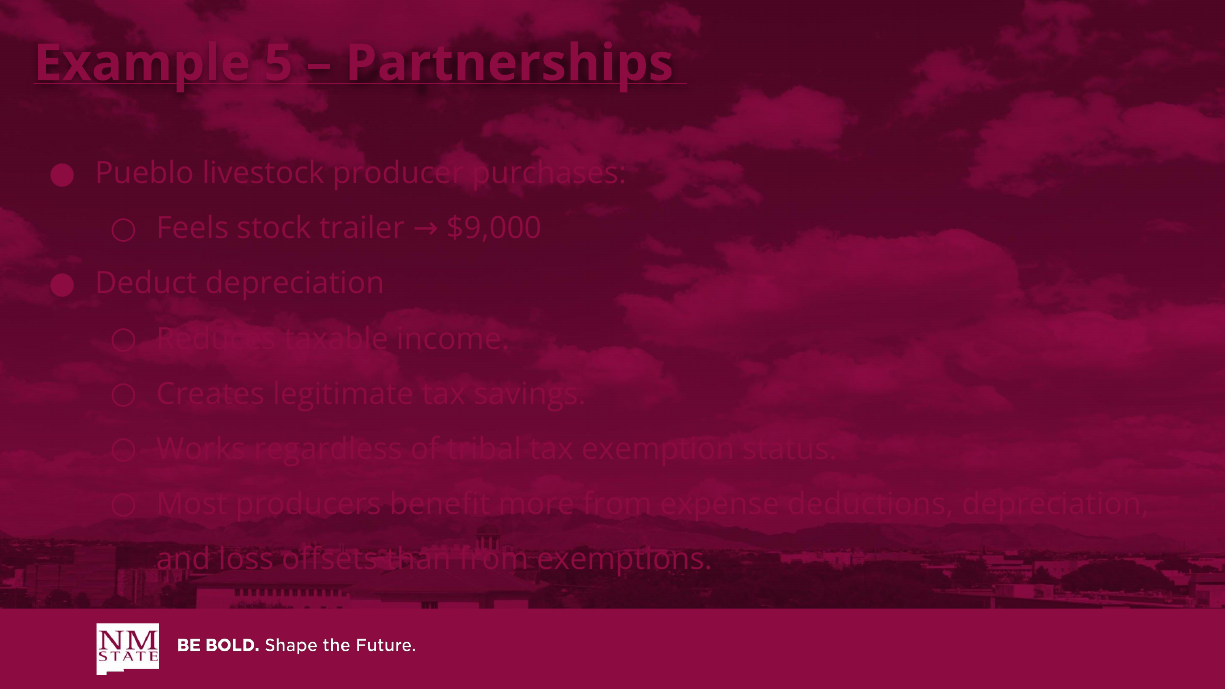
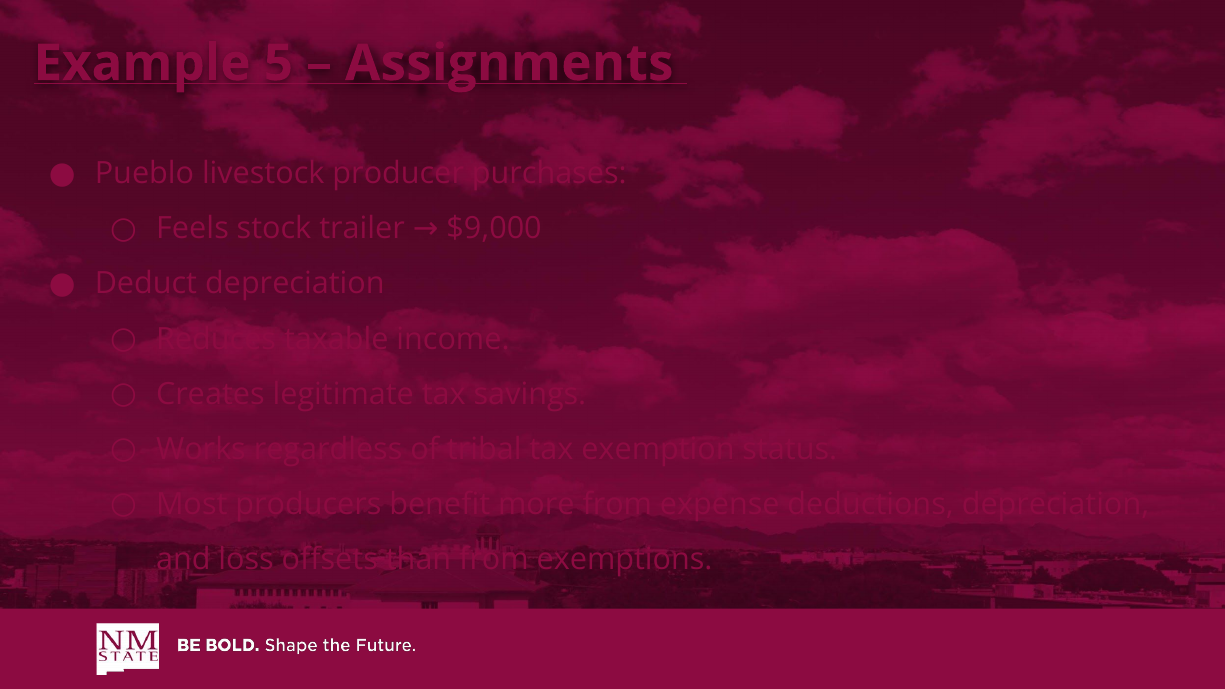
Partnerships: Partnerships -> Assignments
